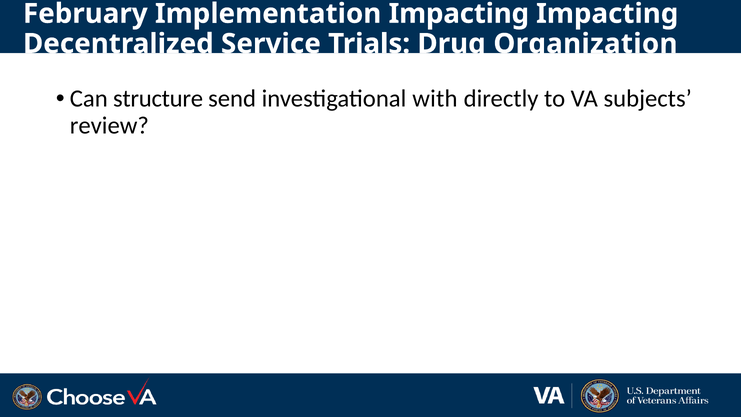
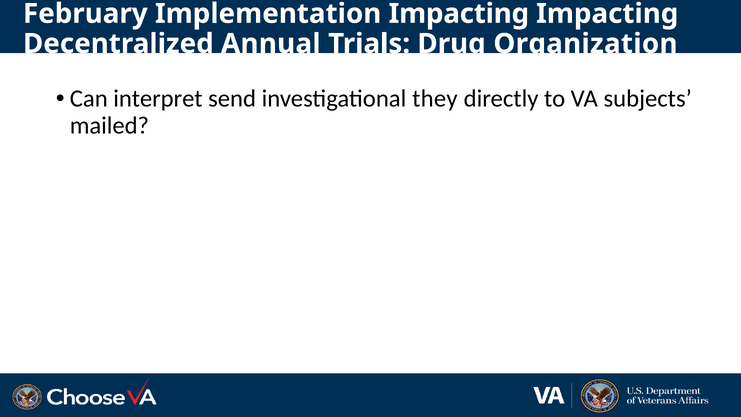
Service: Service -> Annual
structure: structure -> interpret
with: with -> they
review: review -> mailed
